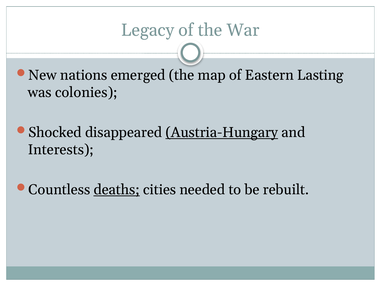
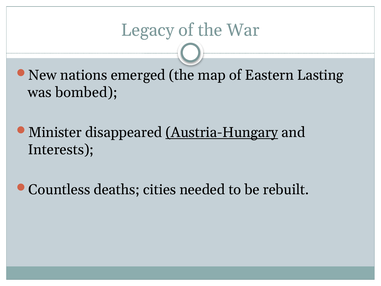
colonies: colonies -> bombed
Shocked: Shocked -> Minister
deaths underline: present -> none
